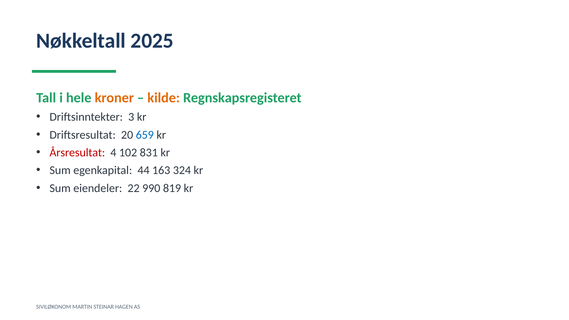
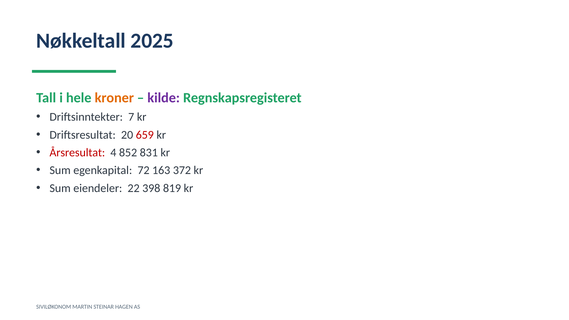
kilde colour: orange -> purple
3: 3 -> 7
659 colour: blue -> red
102: 102 -> 852
44: 44 -> 72
324: 324 -> 372
990: 990 -> 398
